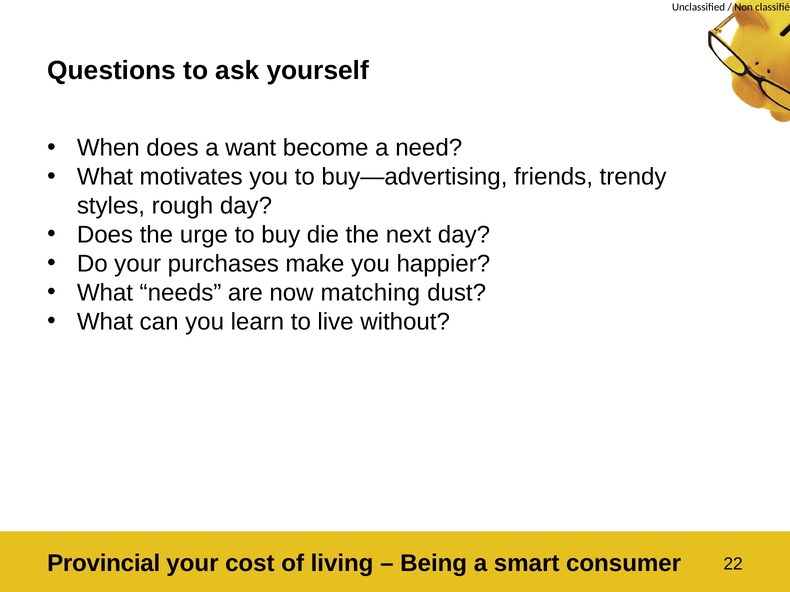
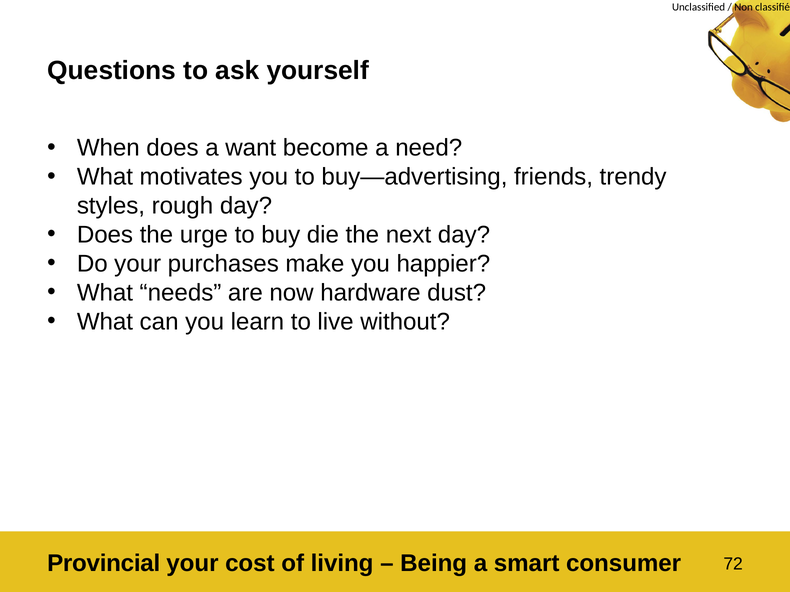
matching: matching -> hardware
22: 22 -> 72
